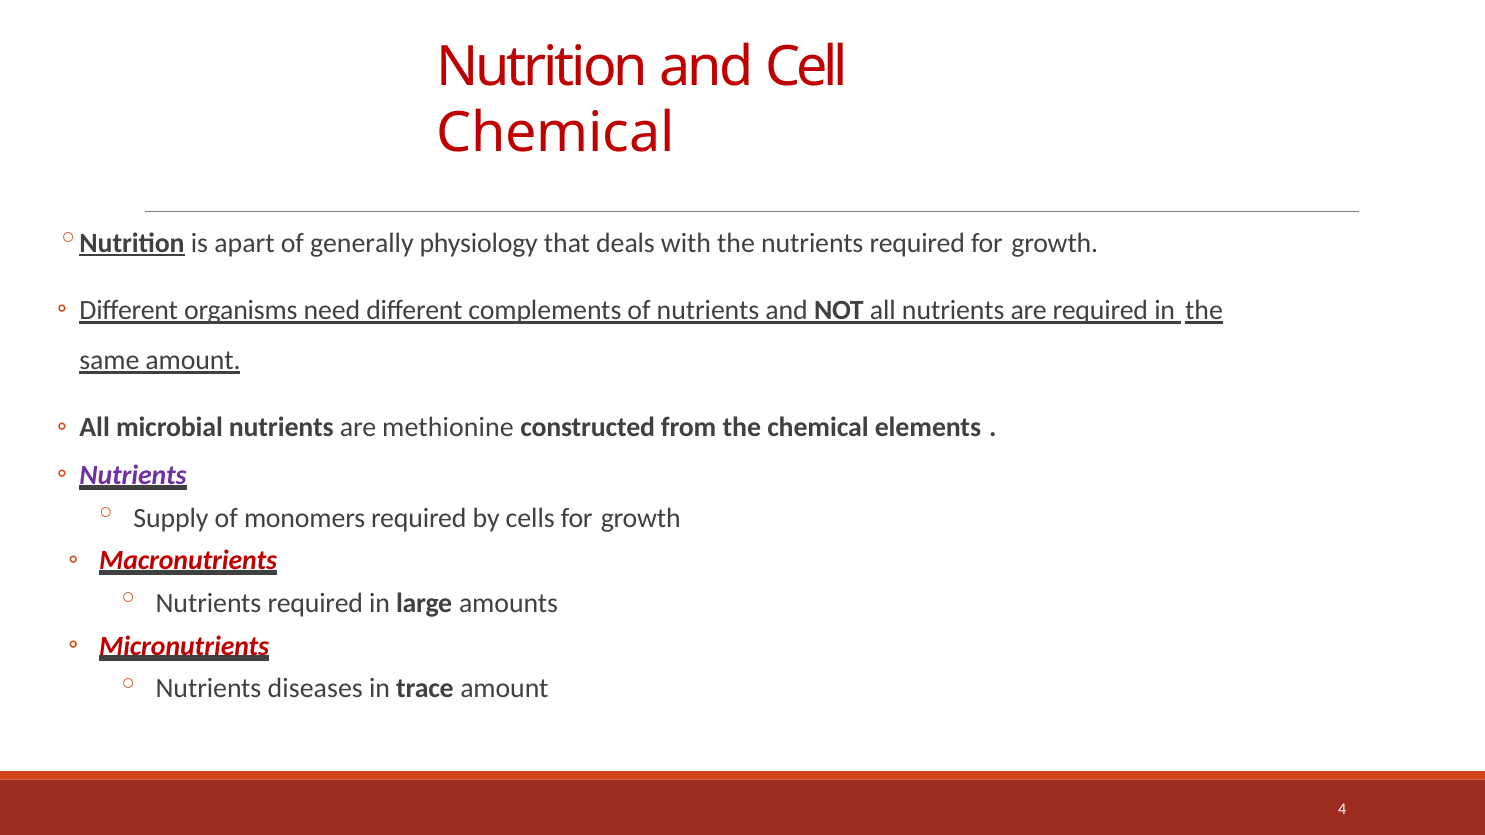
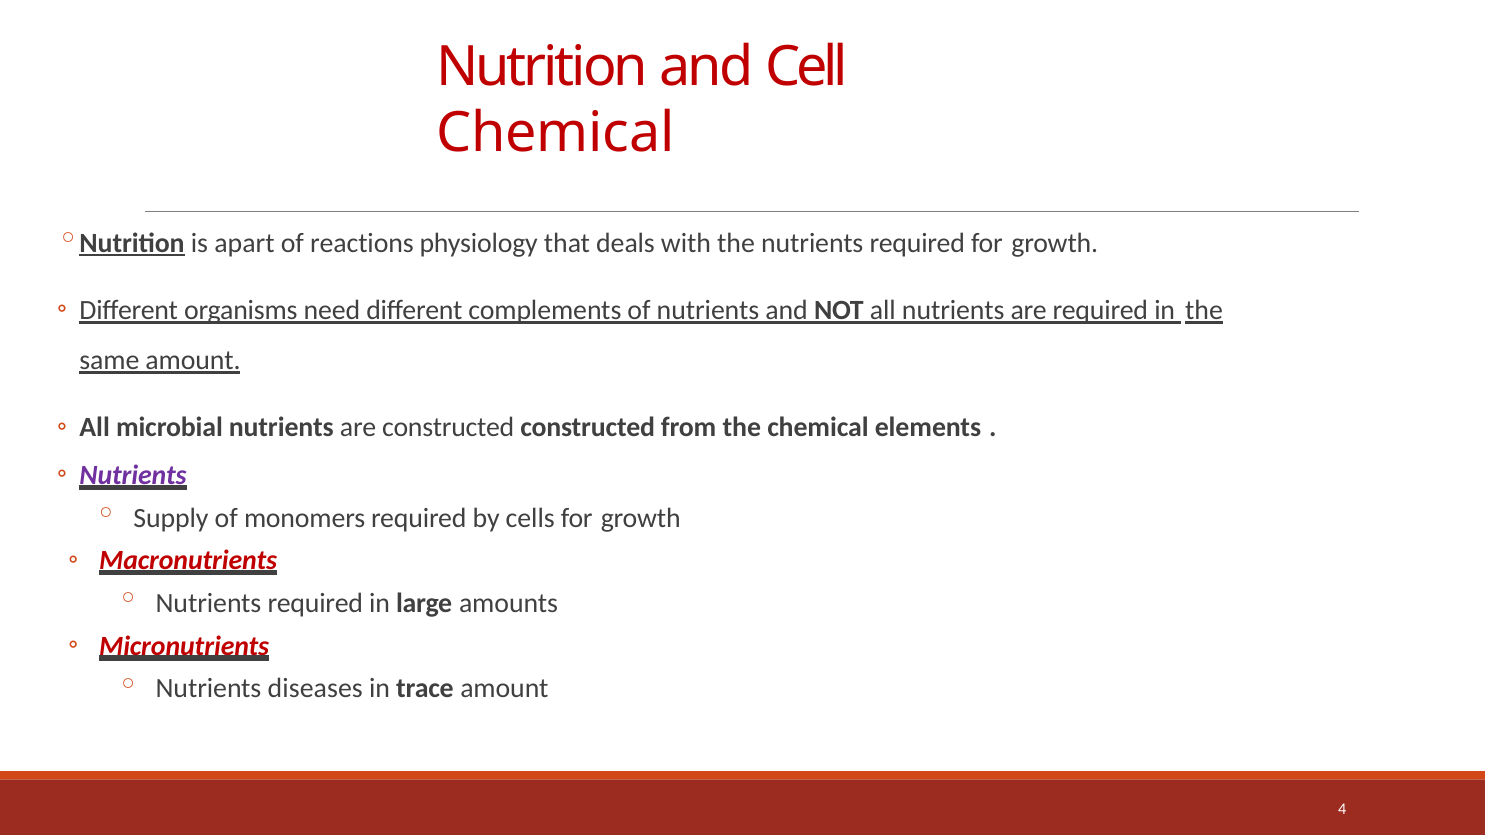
generally: generally -> reactions
are methionine: methionine -> constructed
